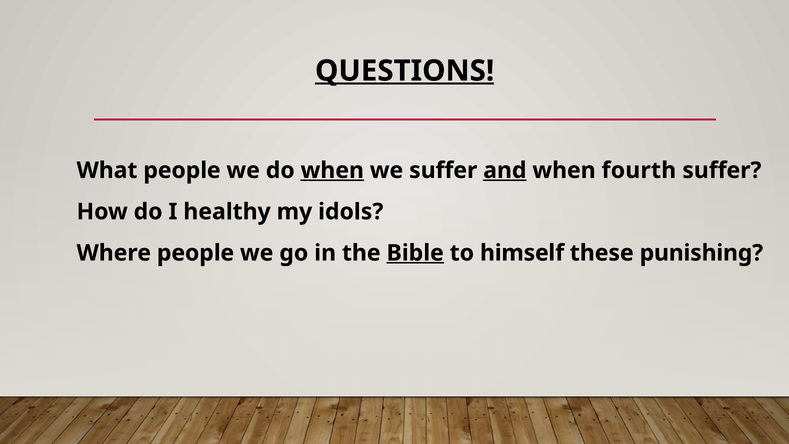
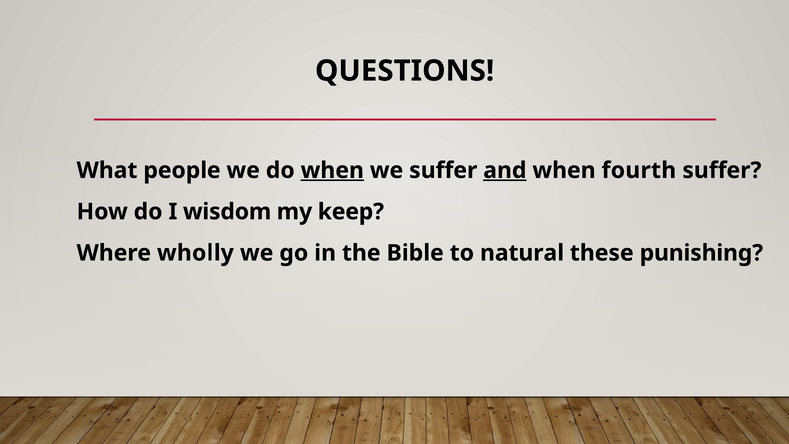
QUESTIONS underline: present -> none
healthy: healthy -> wisdom
idols: idols -> keep
Where people: people -> wholly
Bible underline: present -> none
himself: himself -> natural
